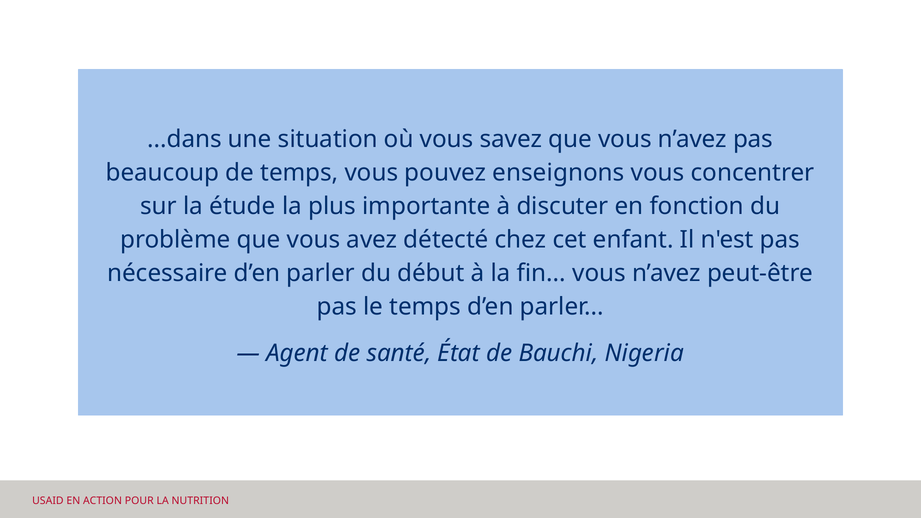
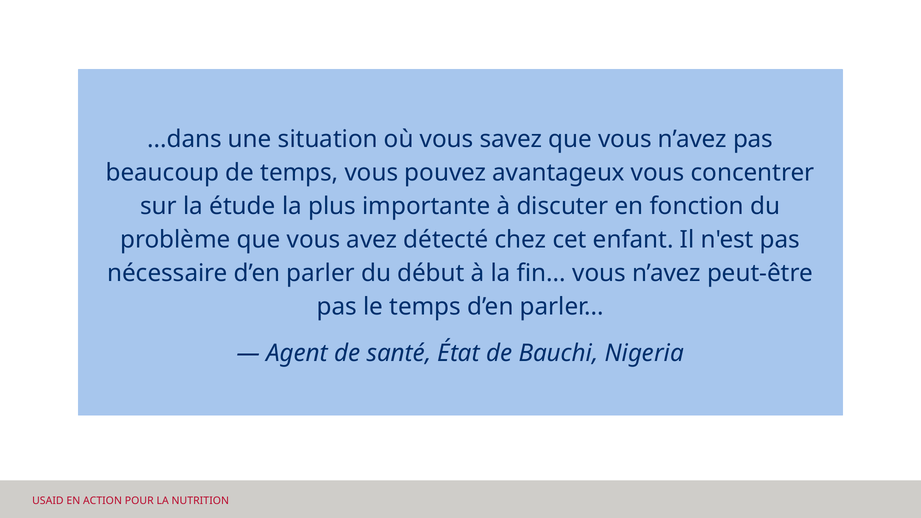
enseignons: enseignons -> avantageux
